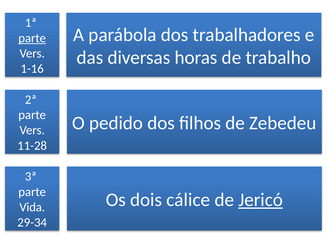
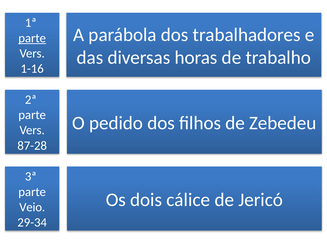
11-28: 11-28 -> 87-28
Jericó underline: present -> none
Vida: Vida -> Veio
